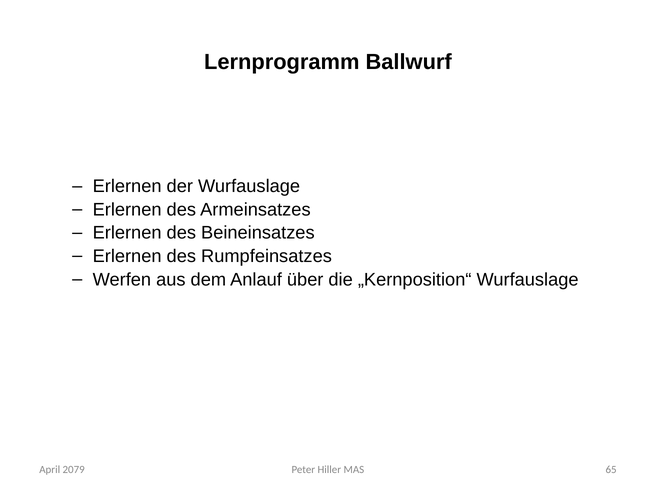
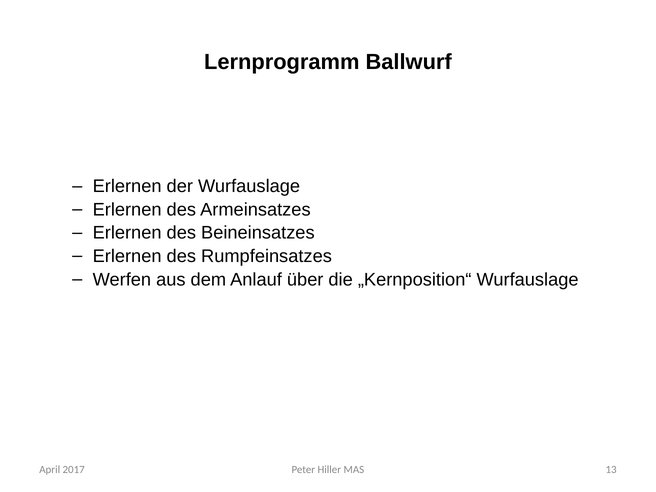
65: 65 -> 13
2079: 2079 -> 2017
